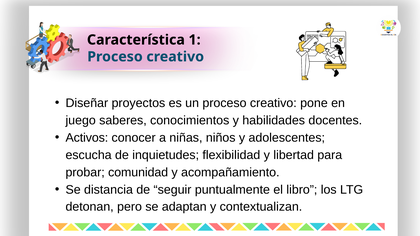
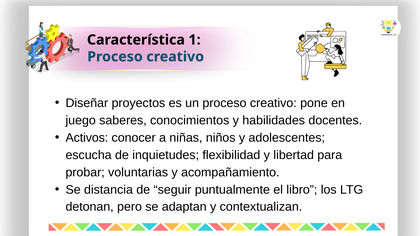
comunidad: comunidad -> voluntarias
